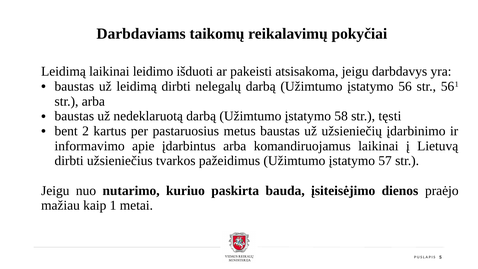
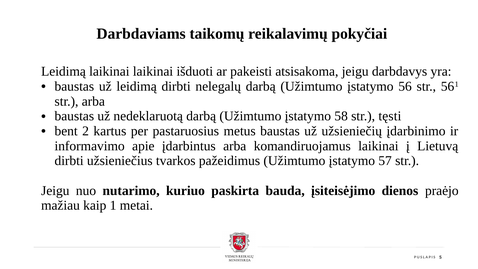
laikinai leidimo: leidimo -> laikinai
